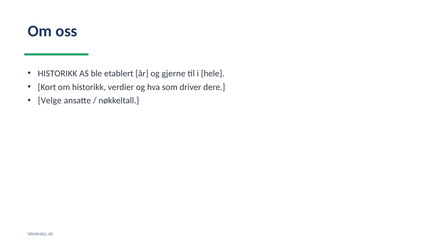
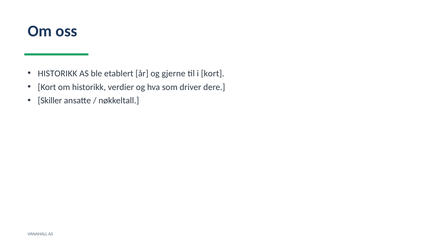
i hele: hele -> kort
Velge: Velge -> Skiller
